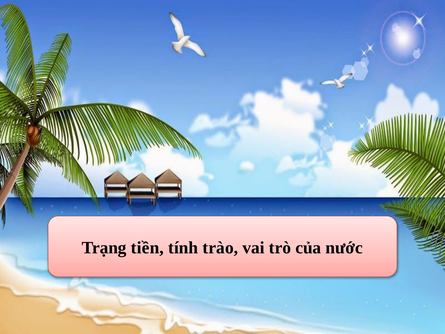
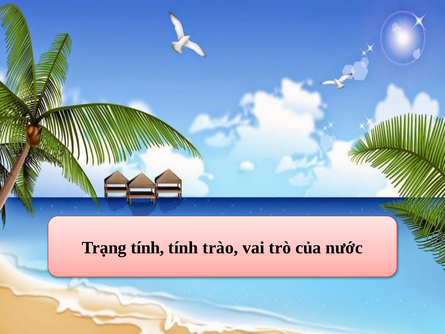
Trạng tiền: tiền -> tính
